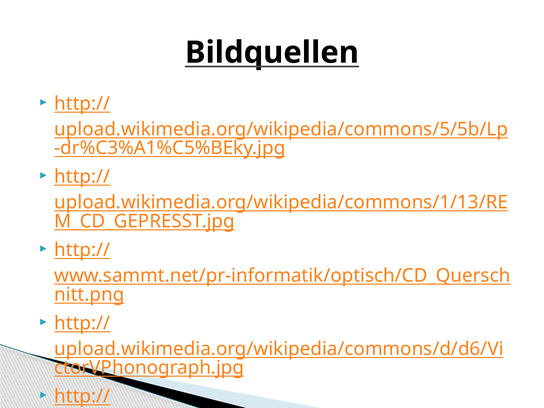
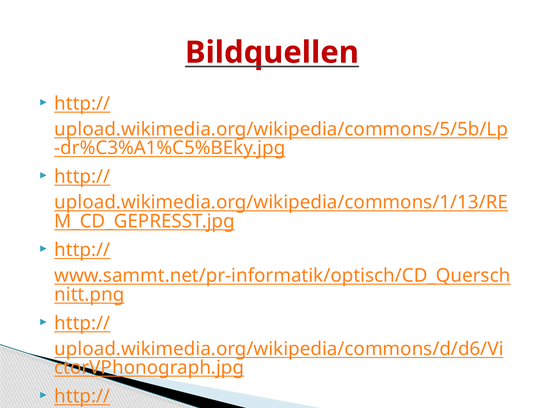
Bildquellen colour: black -> red
